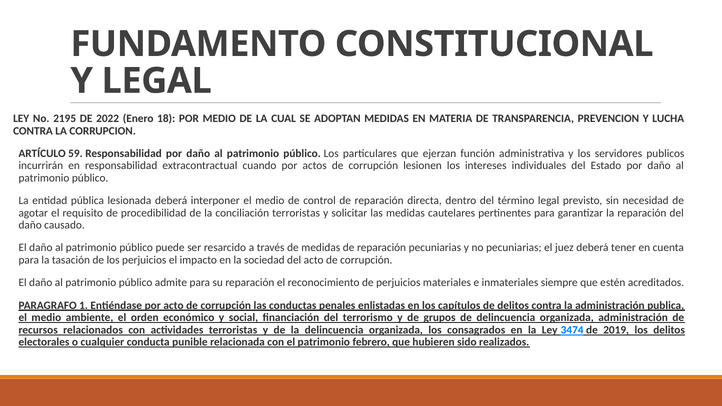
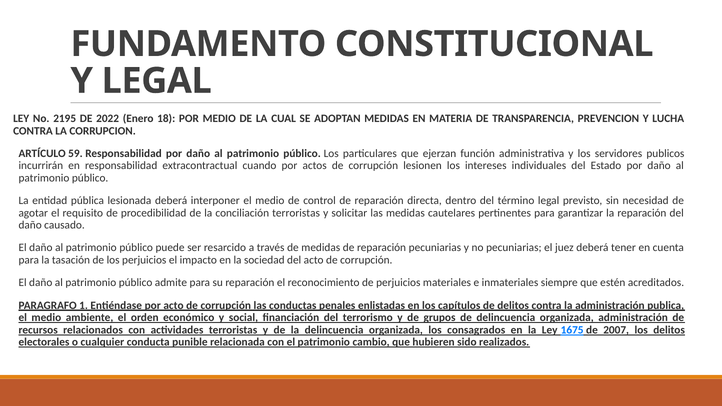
3474: 3474 -> 1675
2019: 2019 -> 2007
febrero: febrero -> cambio
